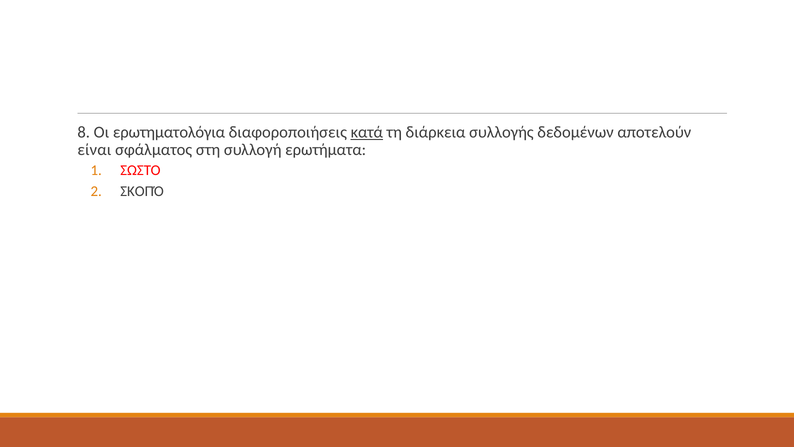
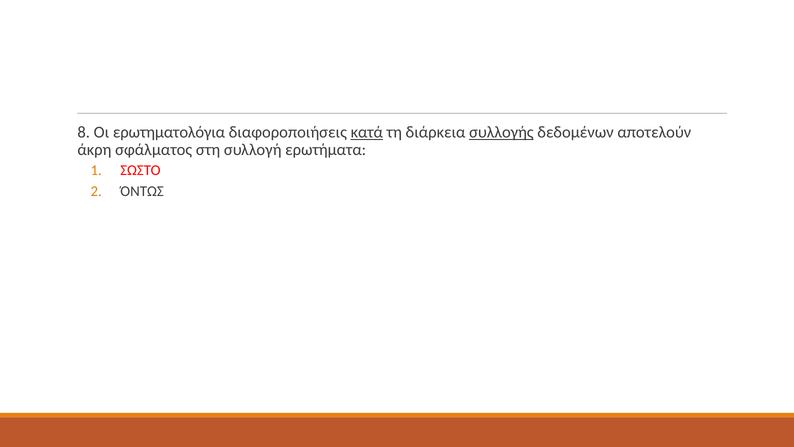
συλλογής underline: none -> present
είναι: είναι -> άκρη
ΣΚΟΠΌ: ΣΚΟΠΌ -> ΌΝΤΩΣ
